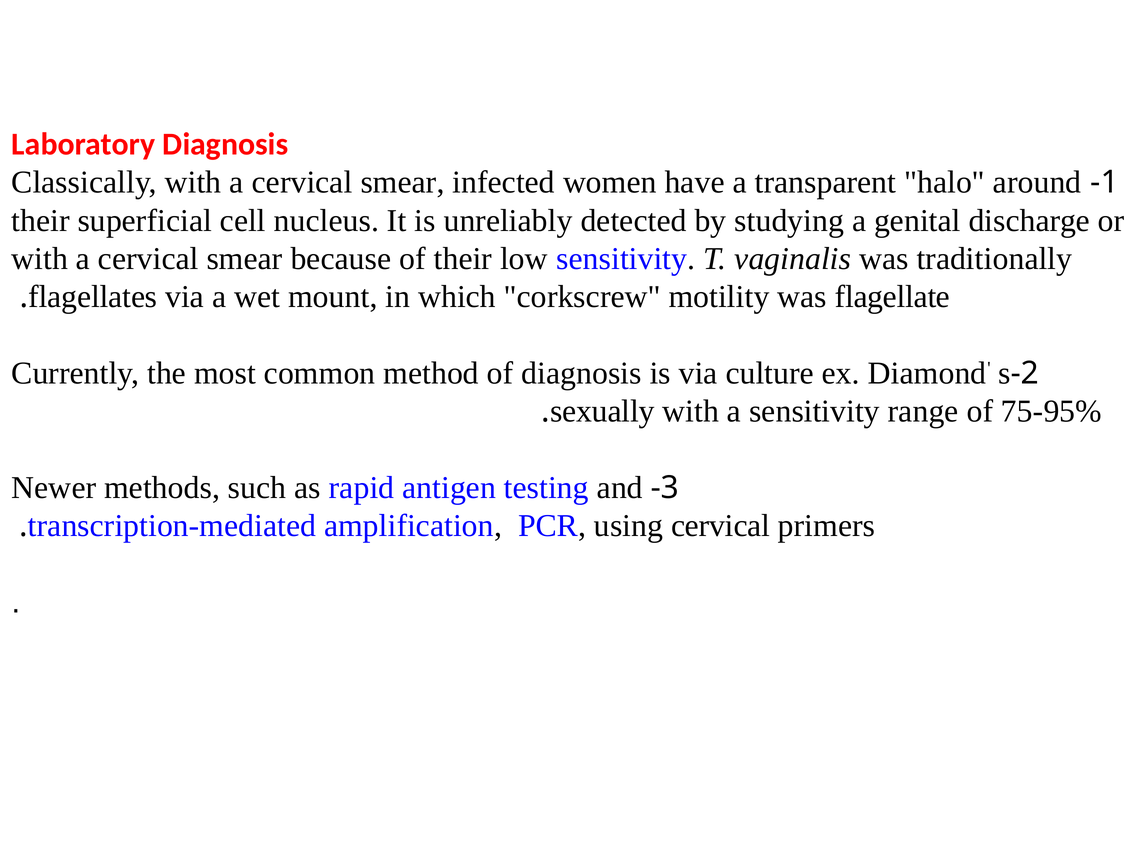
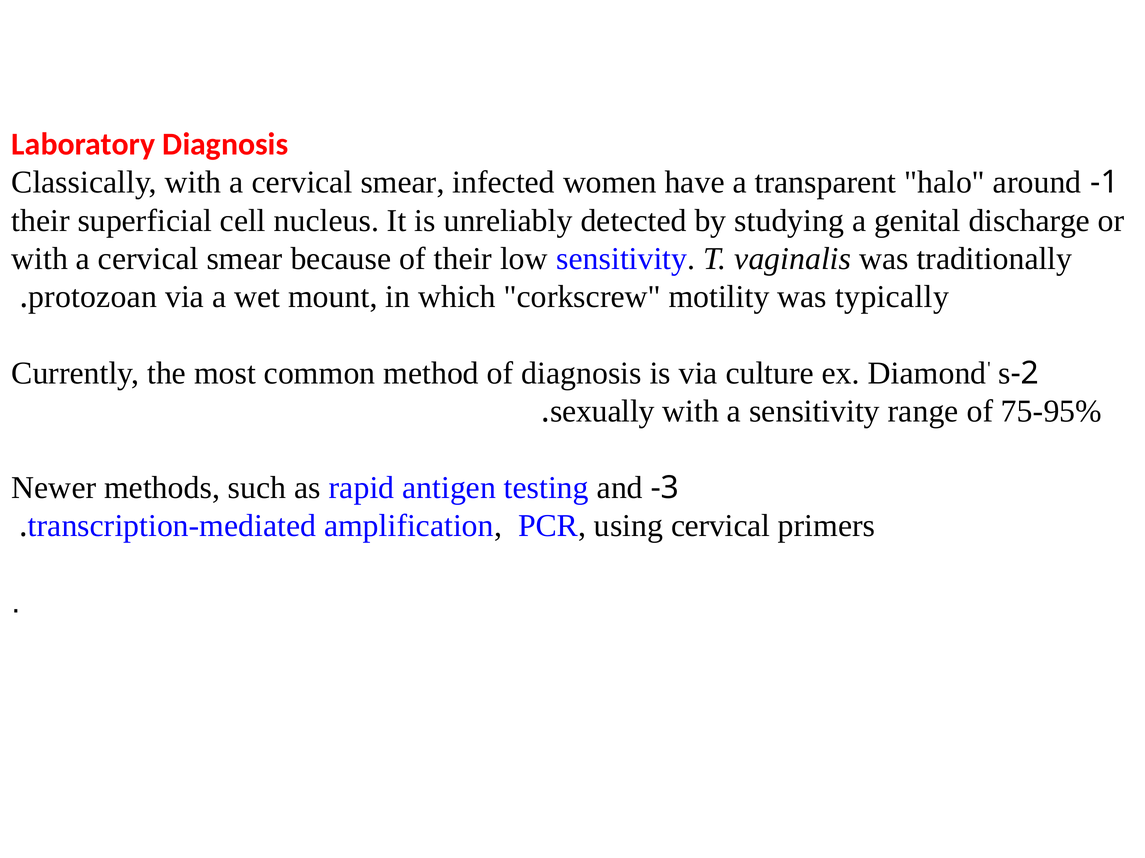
flagellates: flagellates -> protozoan
flagellate: flagellate -> typically
